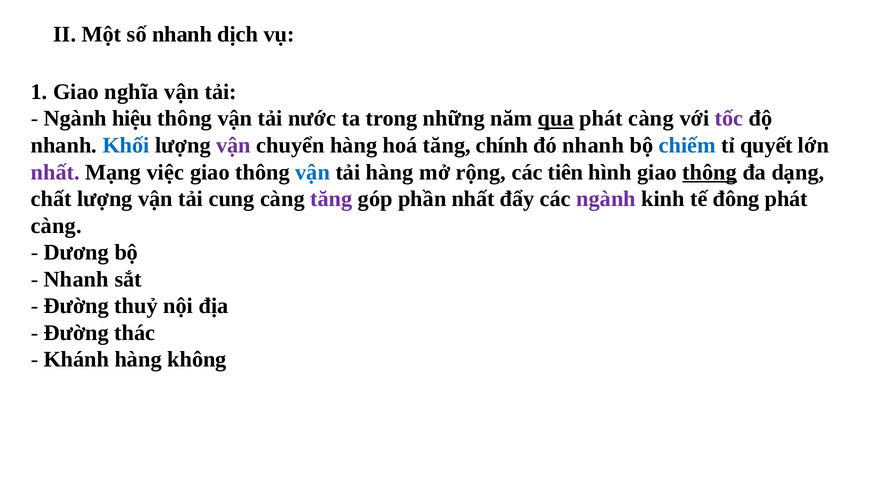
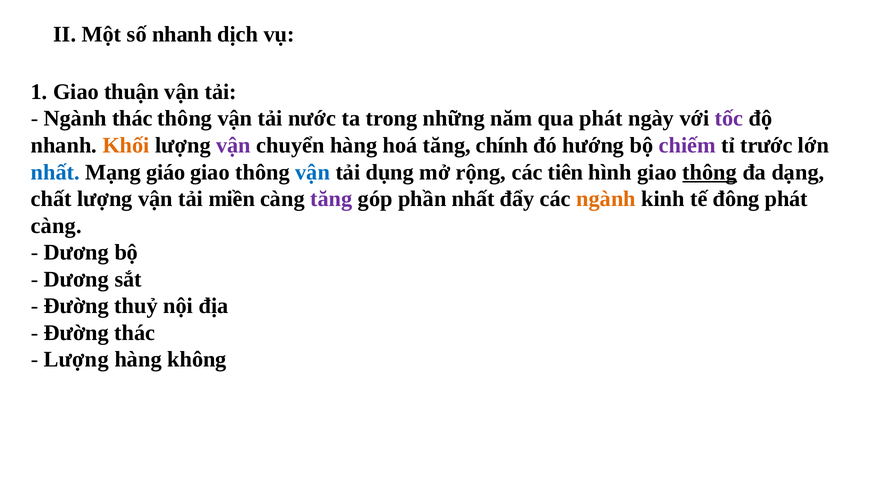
nghĩa: nghĩa -> thuận
Ngành hiệu: hiệu -> thác
qua underline: present -> none
càng at (651, 119): càng -> ngày
Khối colour: blue -> orange
đó nhanh: nhanh -> hướng
chiếm colour: blue -> purple
quyết: quyết -> trước
nhất at (55, 172) colour: purple -> blue
việc: việc -> giáo
tải hàng: hàng -> dụng
cung: cung -> miền
ngành at (606, 199) colour: purple -> orange
Nhanh at (76, 279): Nhanh -> Dương
Khánh at (76, 359): Khánh -> Lượng
